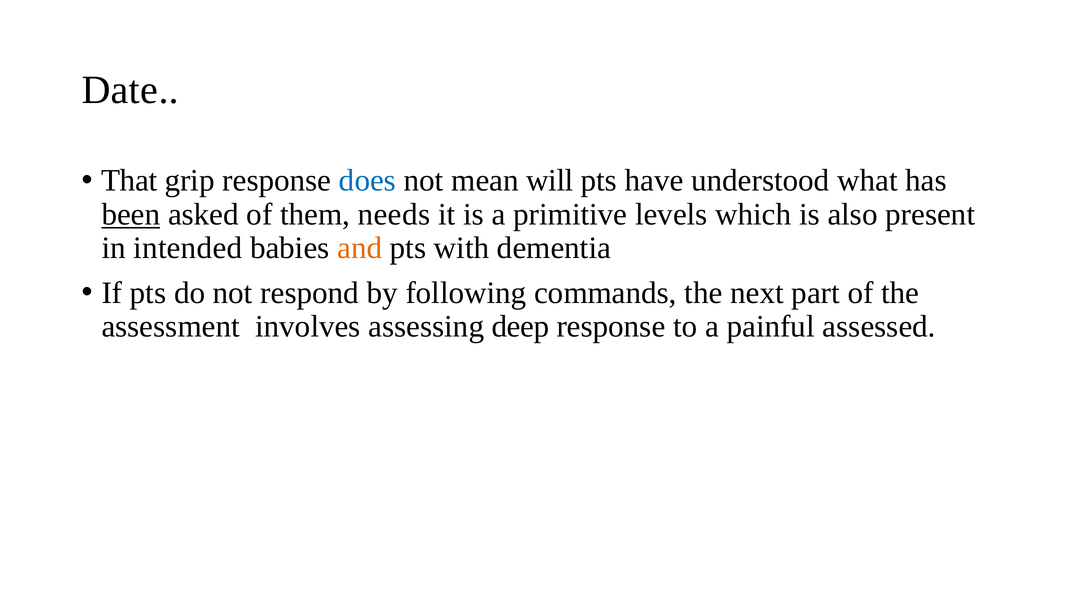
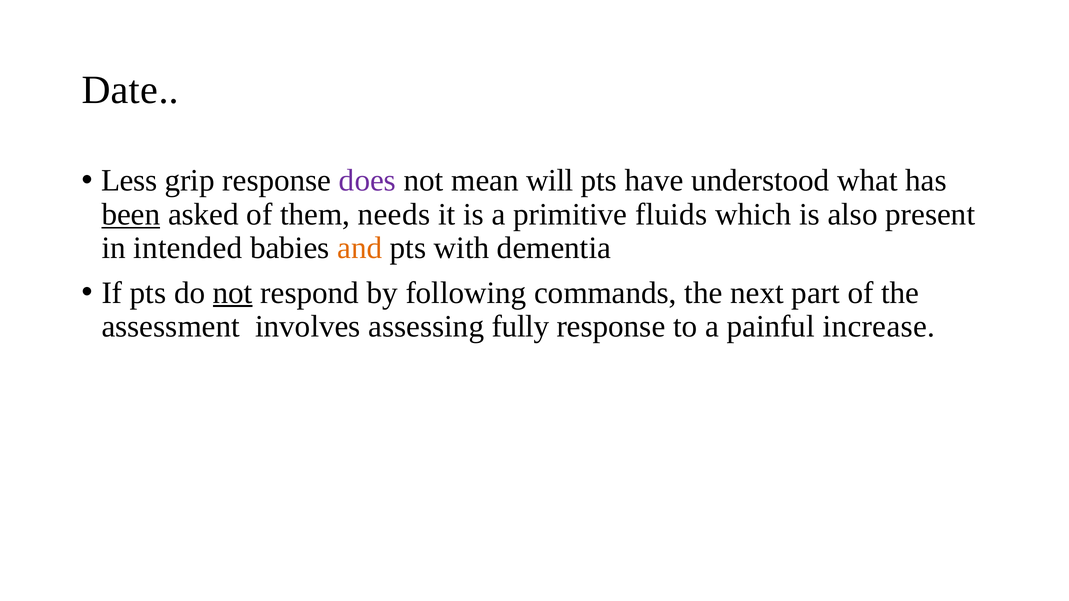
That: That -> Less
does colour: blue -> purple
levels: levels -> fluids
not at (233, 293) underline: none -> present
deep: deep -> fully
assessed: assessed -> increase
